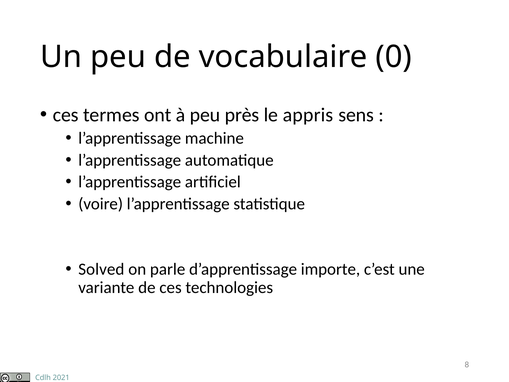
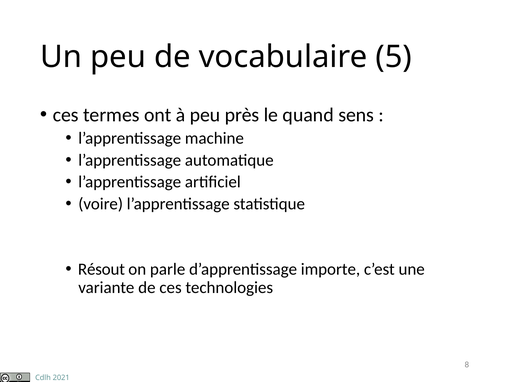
0: 0 -> 5
appris: appris -> quand
Solved: Solved -> Résout
